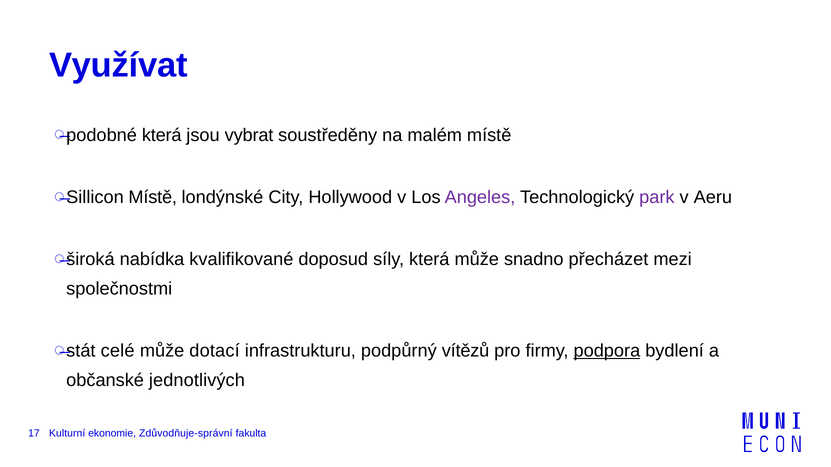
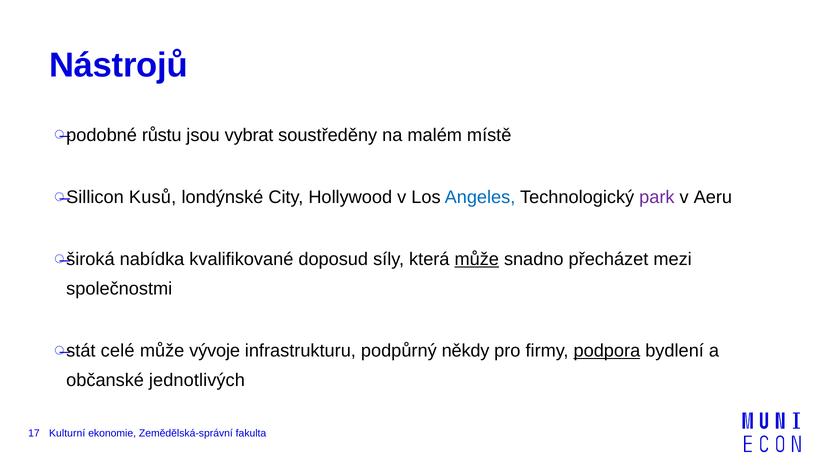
Využívat: Využívat -> Nástrojů
která at (162, 135): která -> růstu
Místě at (153, 197): Místě -> Kusů
Angeles colour: purple -> blue
může at (477, 259) underline: none -> present
dotací: dotací -> vývoje
vítězů: vítězů -> někdy
Zdůvodňuje-správní: Zdůvodňuje-správní -> Zemědělská-správní
